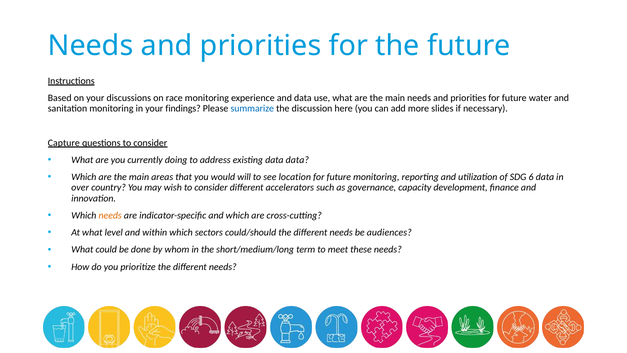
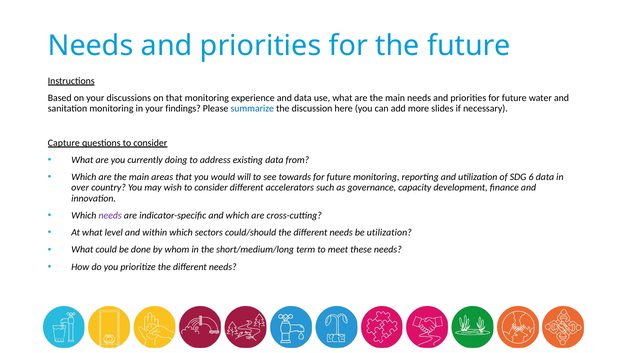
on race: race -> that
data data: data -> from
location: location -> towards
needs at (110, 215) colour: orange -> purple
be audiences: audiences -> utilization
